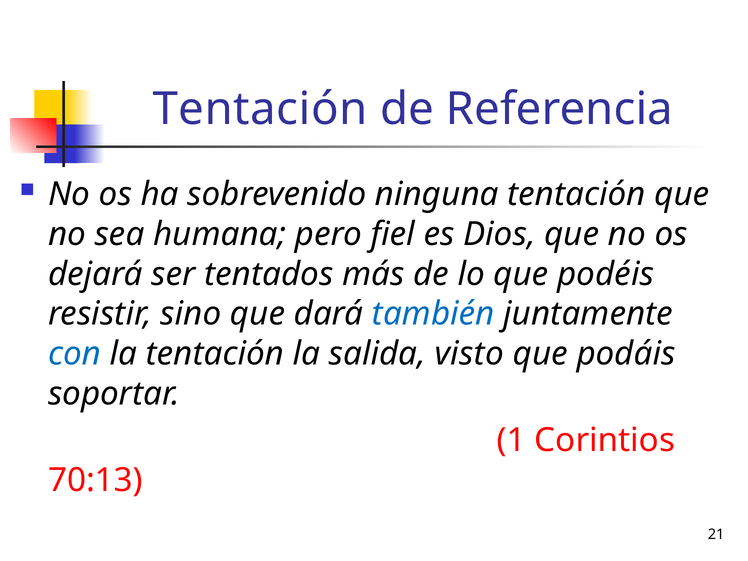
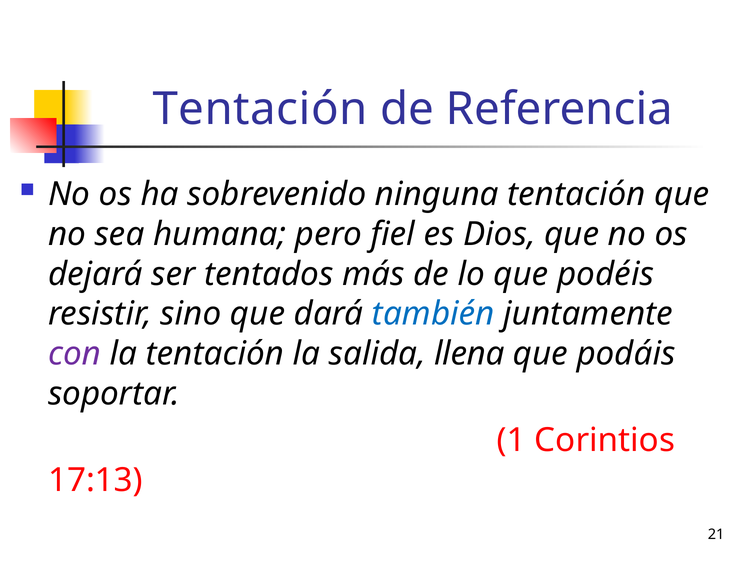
con colour: blue -> purple
visto: visto -> llena
70:13: 70:13 -> 17:13
